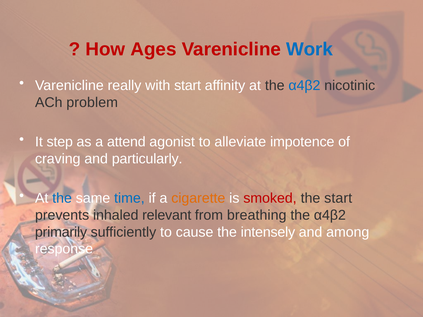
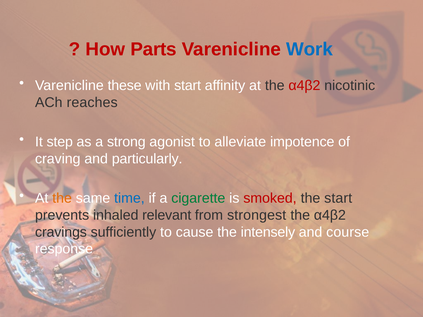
Ages: Ages -> Parts
really: really -> these
α4β2 at (304, 86) colour: blue -> red
problem: problem -> reaches
attend: attend -> strong
the at (62, 198) colour: blue -> orange
cigarette colour: orange -> green
breathing: breathing -> strongest
primarily: primarily -> cravings
among: among -> course
